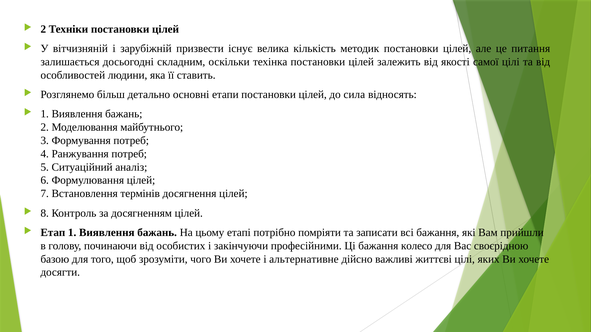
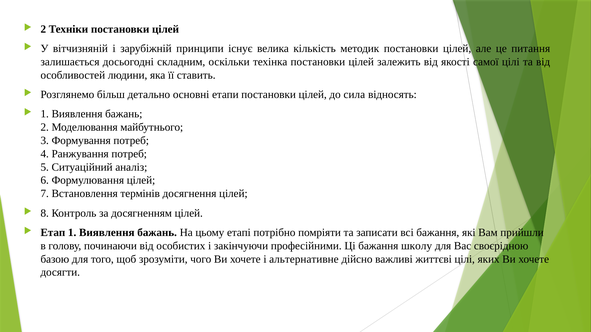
призвести: призвести -> принципи
колесо: колесо -> школу
